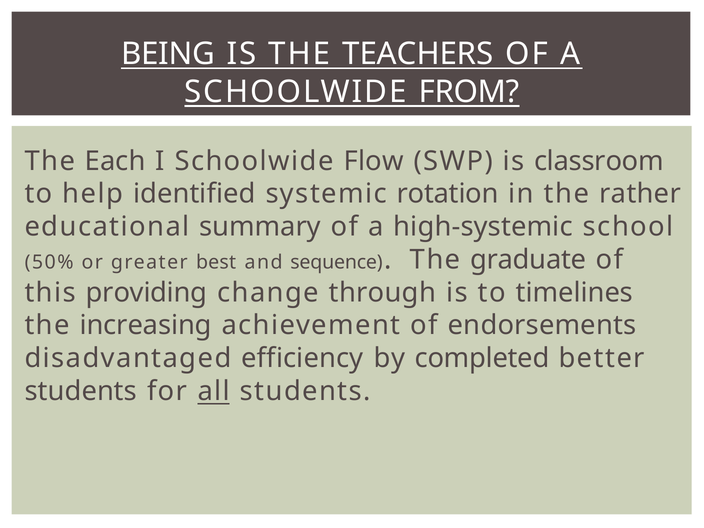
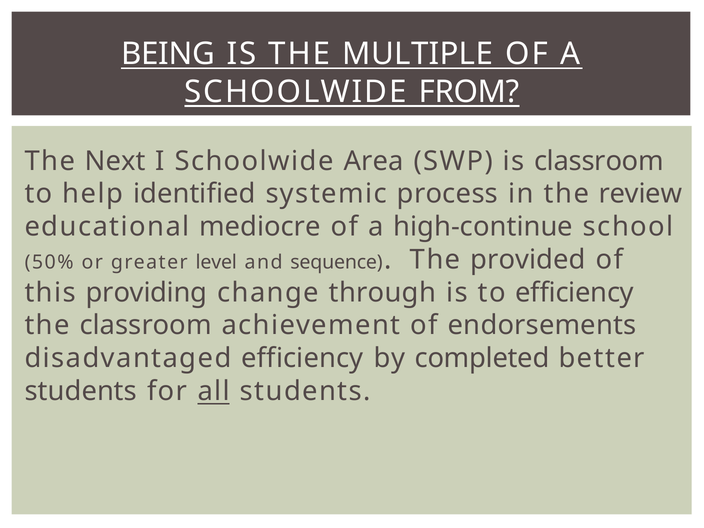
TEACHERS: TEACHERS -> MULTIPLE
Each: Each -> Next
Flow: Flow -> Area
rotation: rotation -> process
rather: rather -> review
summary: summary -> mediocre
high-systemic: high-systemic -> high-continue
best: best -> level
graduate: graduate -> provided
to timelines: timelines -> efficiency
the increasing: increasing -> classroom
